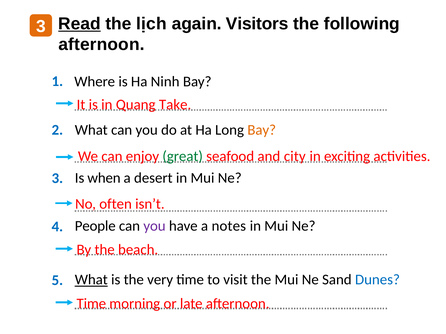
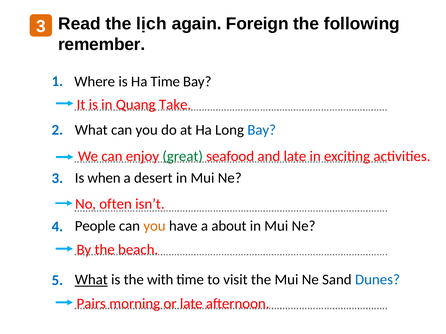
Read underline: present -> none
Visitors: Visitors -> Foreign
afternoon at (101, 45): afternoon -> remember
Ha Ninh: Ninh -> Time
Bay at (262, 130) colour: orange -> blue
and city: city -> late
you at (154, 226) colour: purple -> orange
notes: notes -> about
very: very -> with
Time at (91, 304): Time -> Pairs
